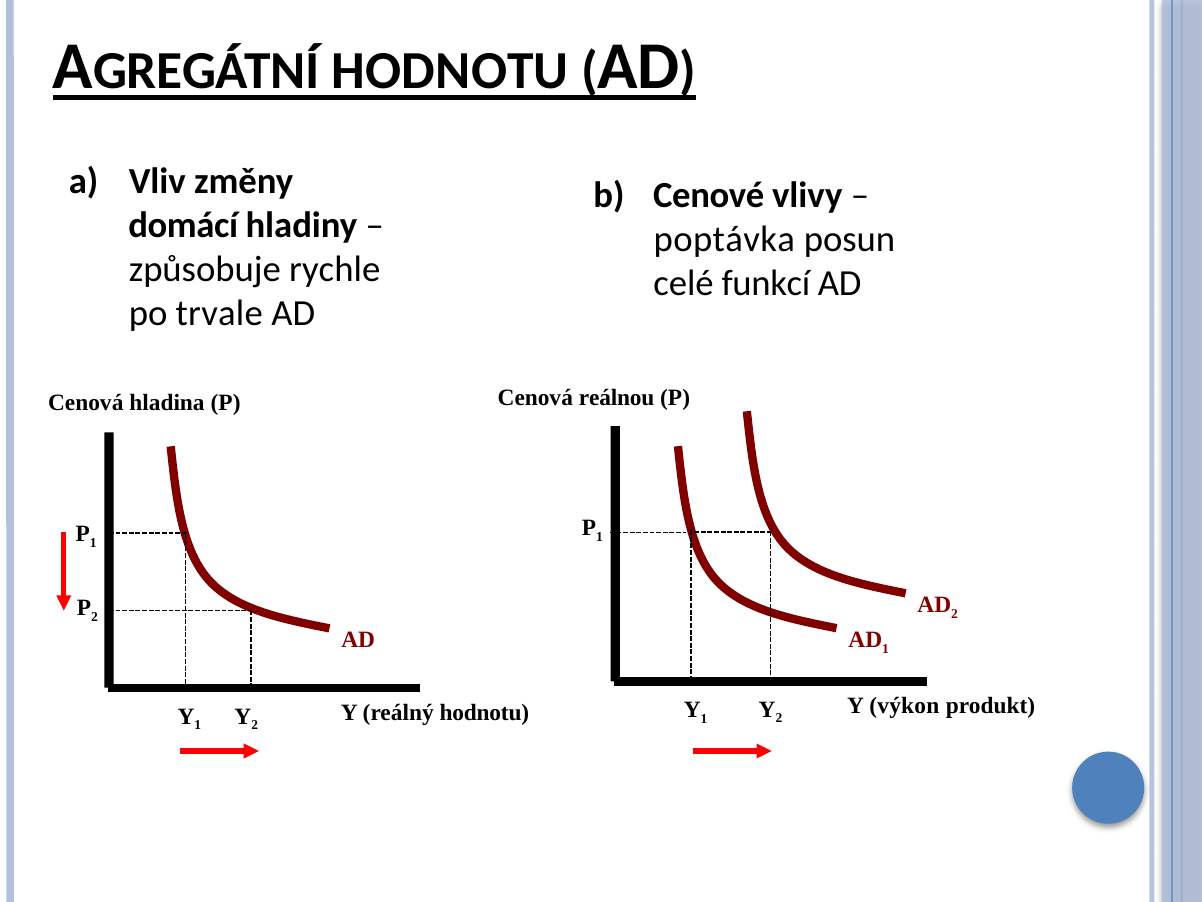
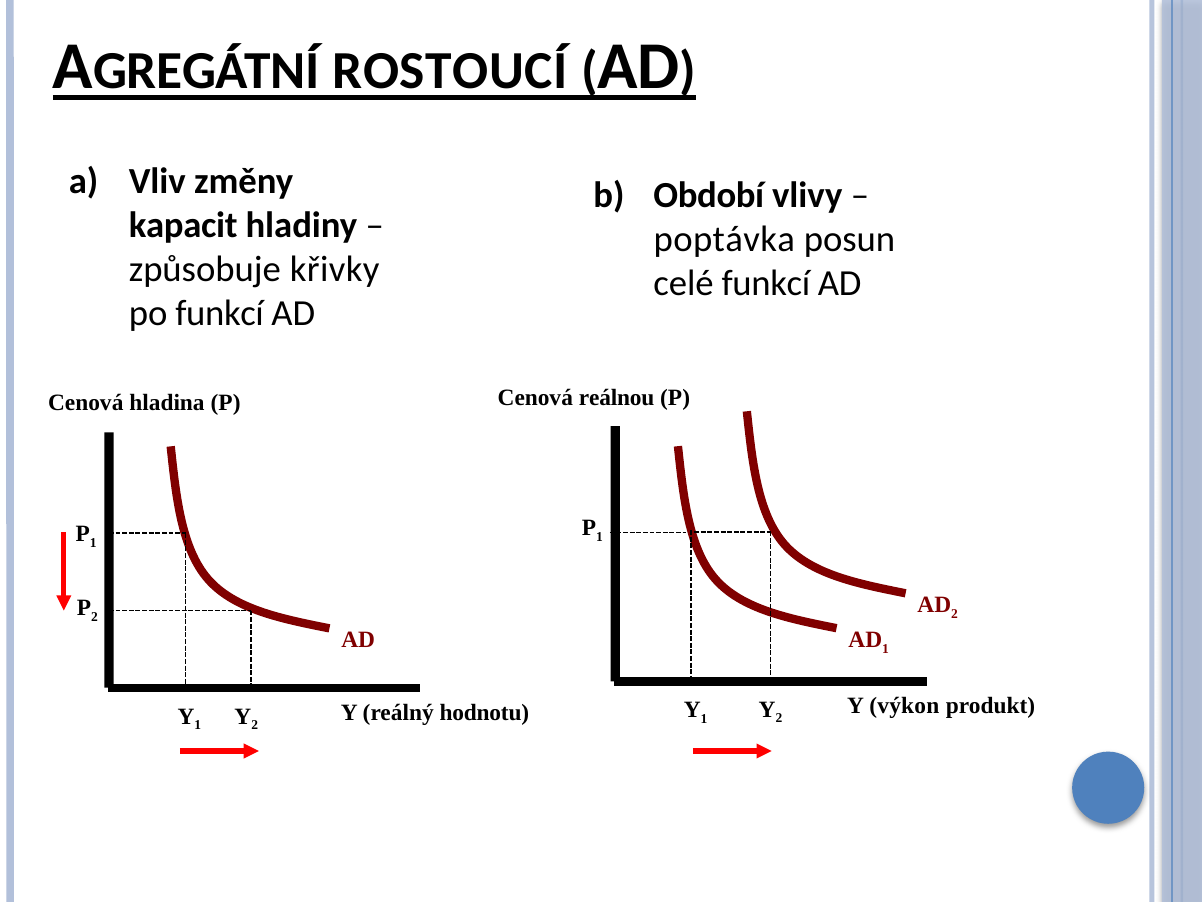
HODNOTU at (450, 71): HODNOTU -> ROSTOUCÍ
Cenové: Cenové -> Období
domácí: domácí -> kapacit
rychle: rychle -> křivky
po trvale: trvale -> funkcí
